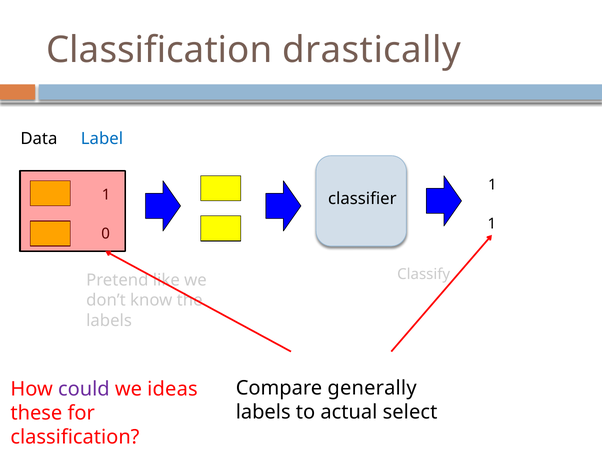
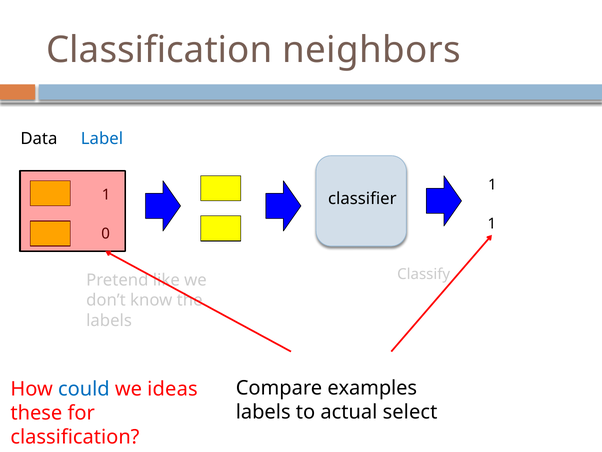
drastically: drastically -> neighbors
generally: generally -> examples
could colour: purple -> blue
